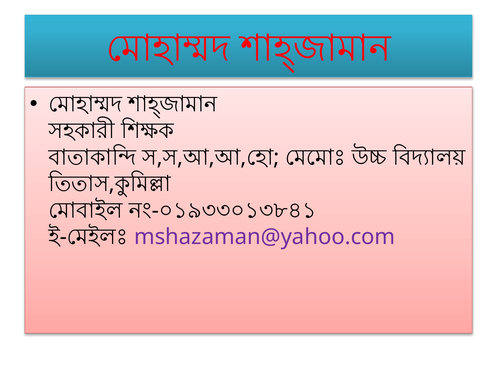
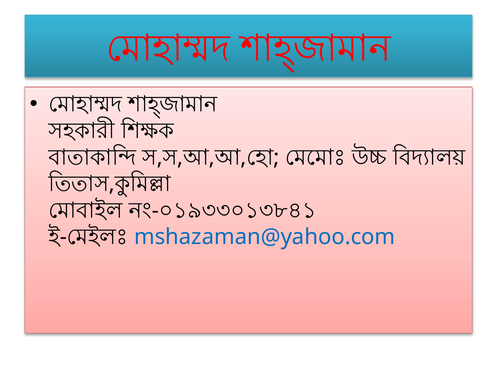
mshazaman@yahoo.com colour: purple -> blue
